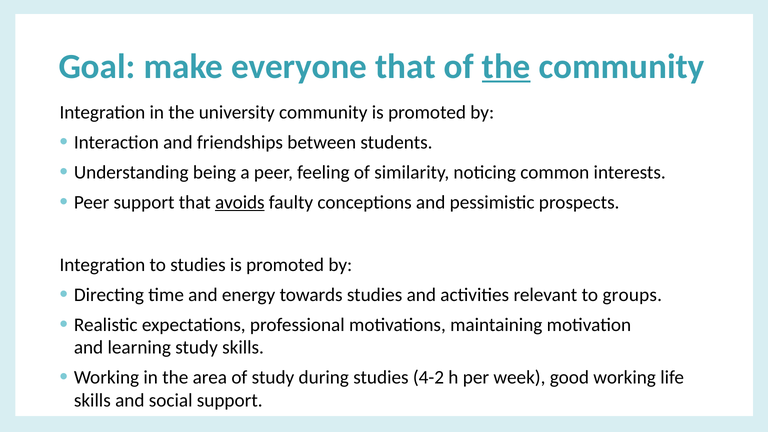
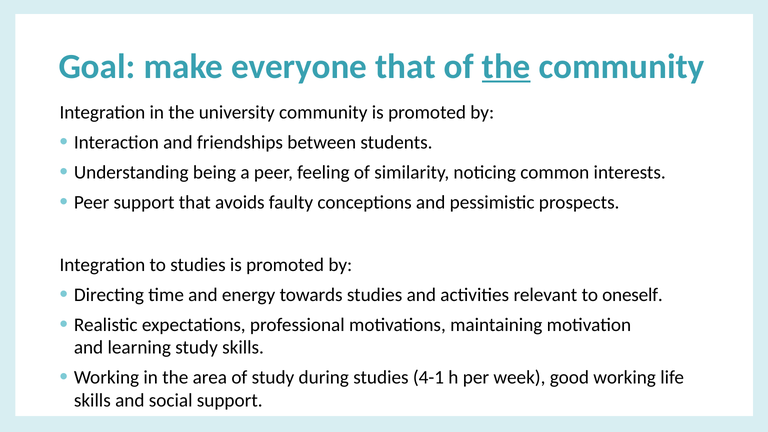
avoids underline: present -> none
groups: groups -> oneself
4-2: 4-2 -> 4-1
